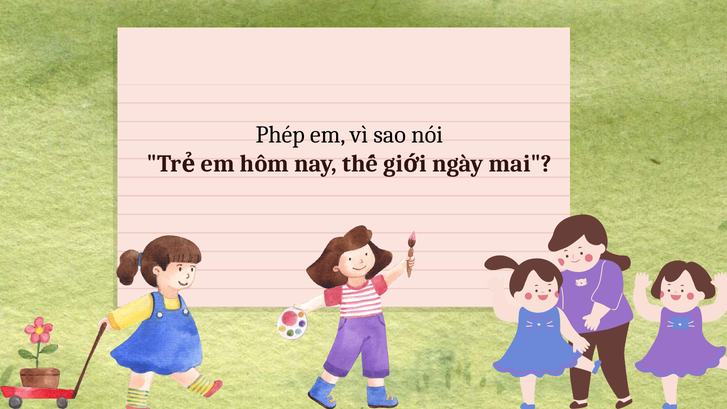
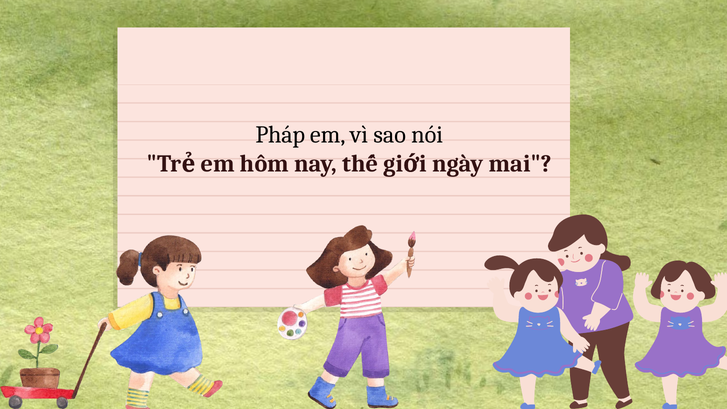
Phép: Phép -> Pháp
